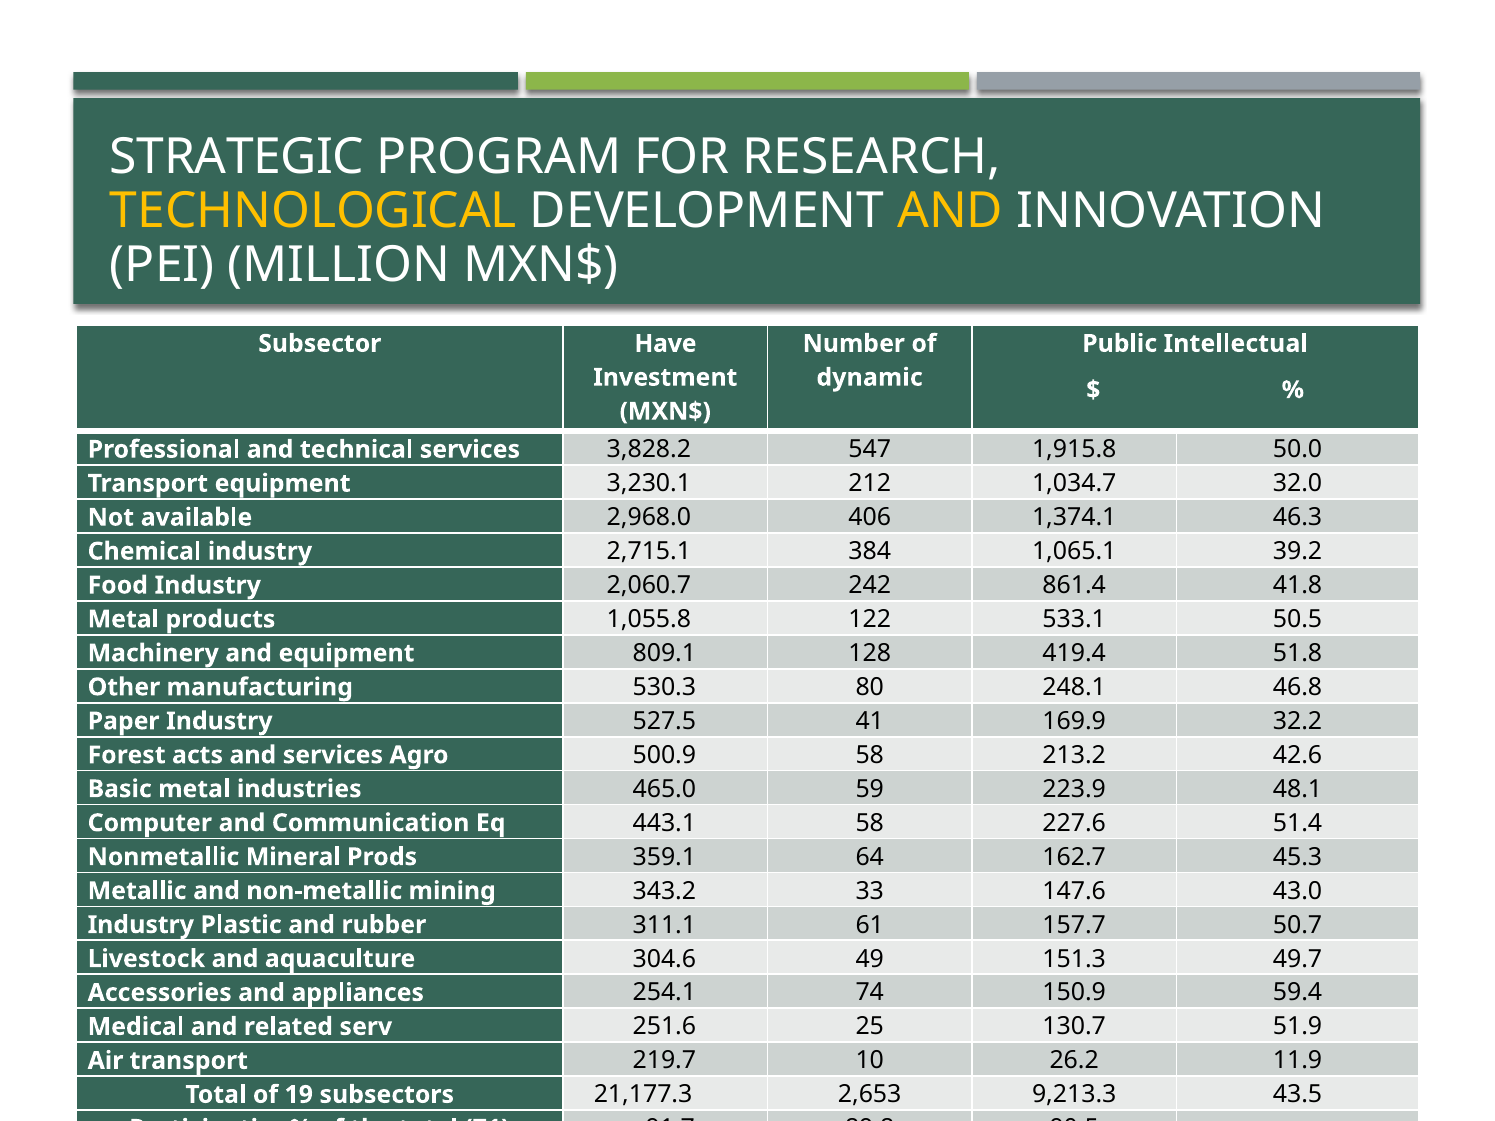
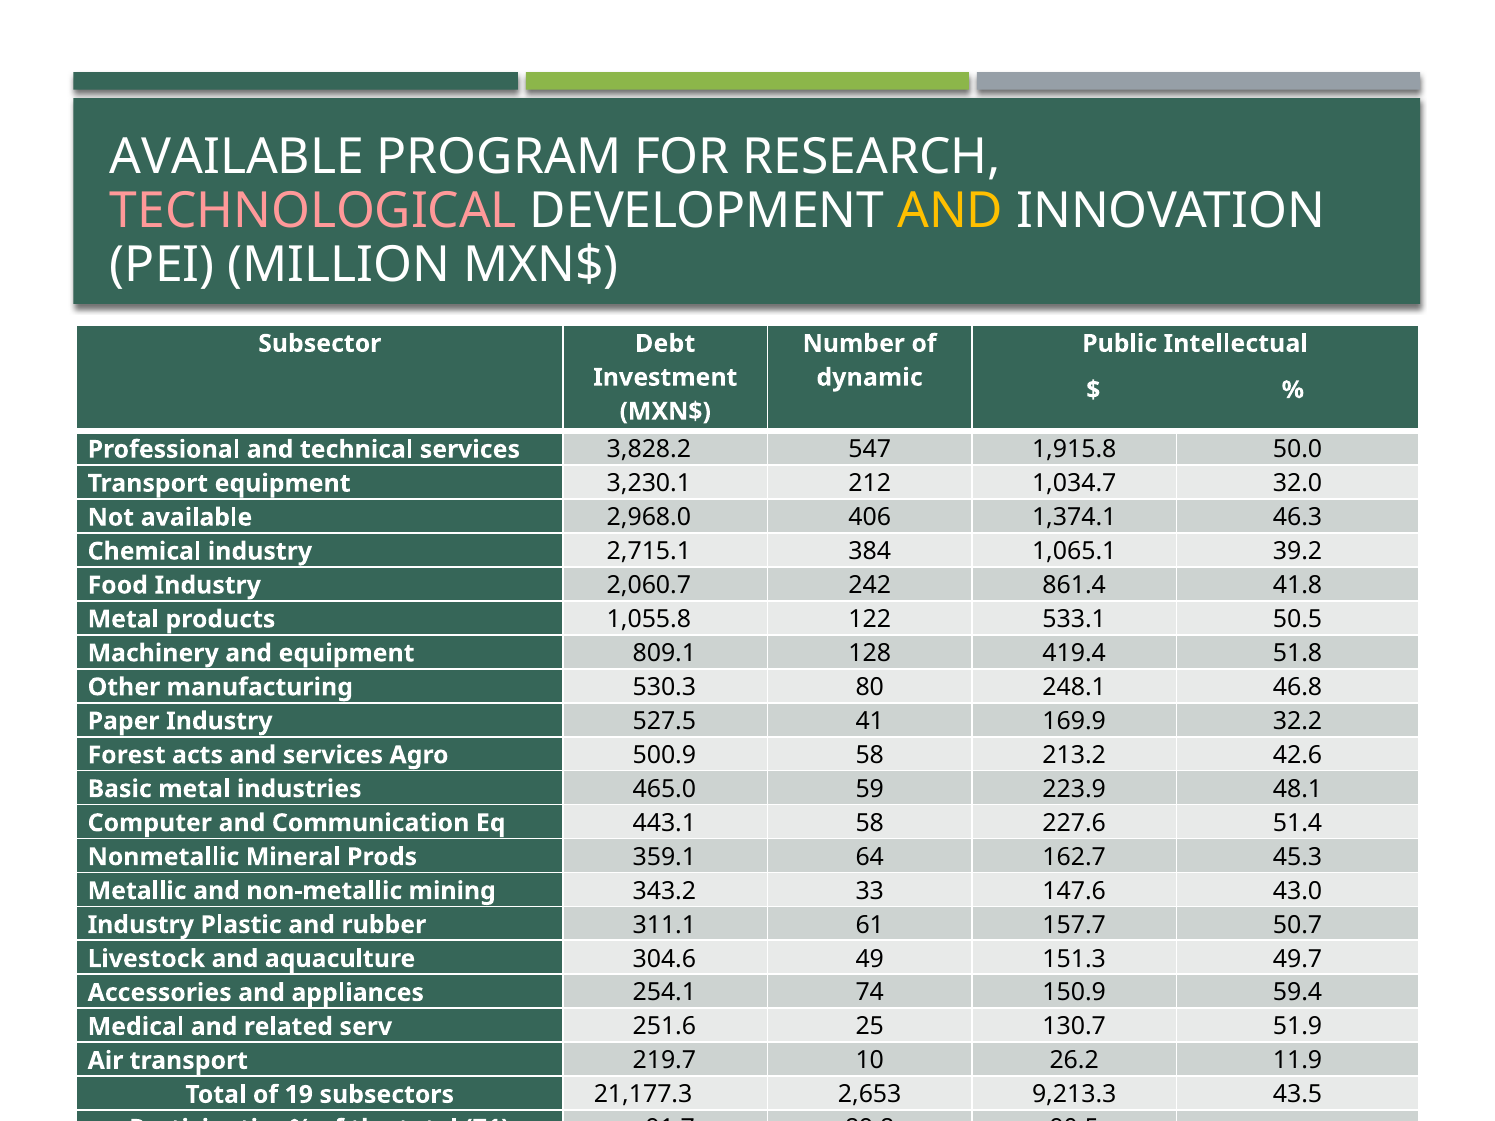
STRATEGIC at (237, 157): STRATEGIC -> AVAILABLE
TECHNOLOGICAL colour: yellow -> pink
Have: Have -> Debt
